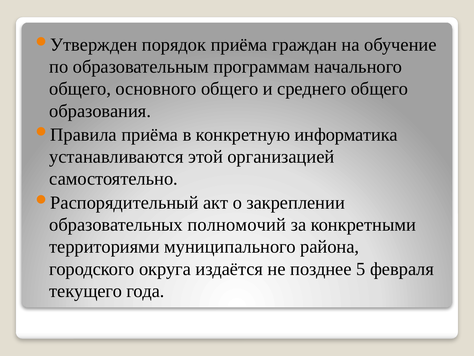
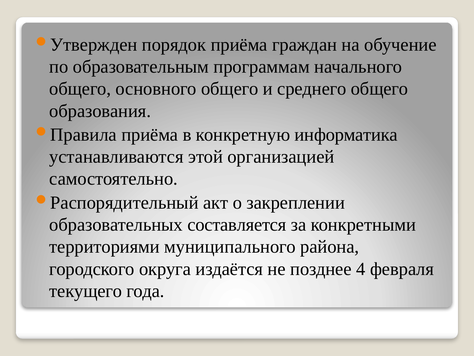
полномочий: полномочий -> составляется
5: 5 -> 4
